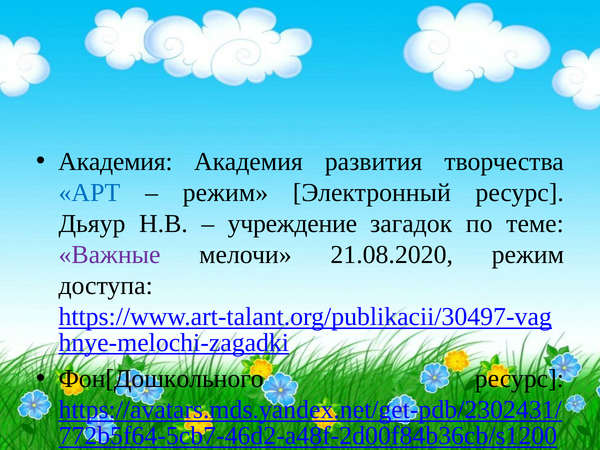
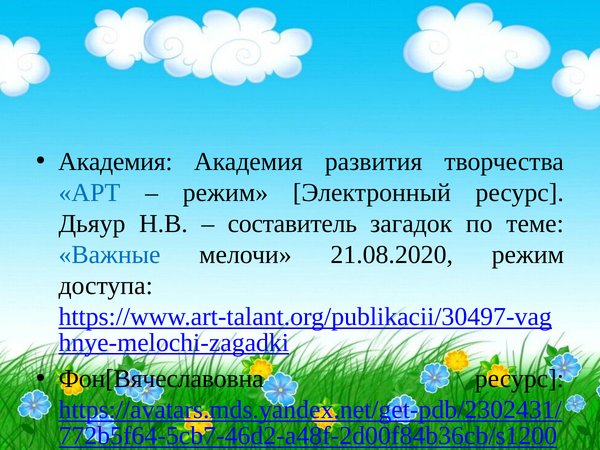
учреждение: учреждение -> составитель
Важные colour: purple -> blue
Фон[Дошкольного: Фон[Дошкольного -> Фон[Вячеславовна
